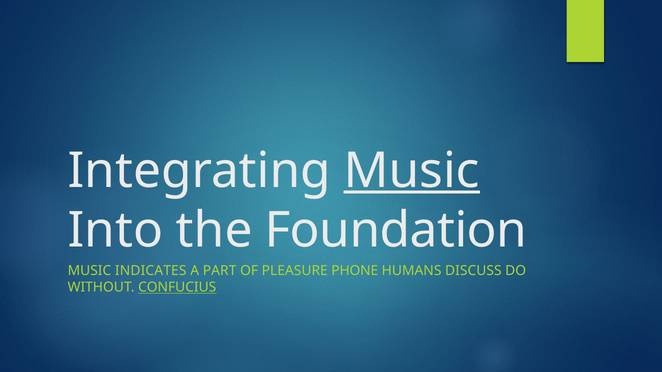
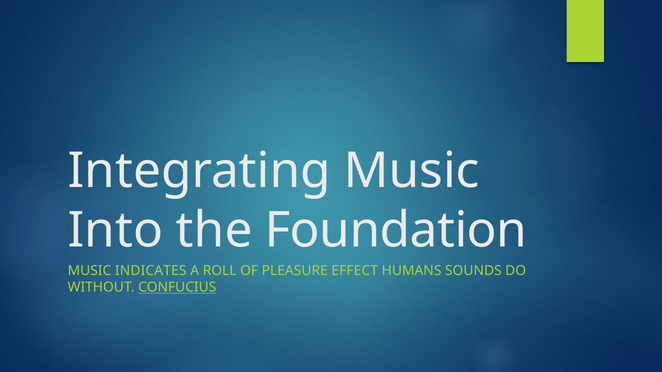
Music at (412, 171) underline: present -> none
PART: PART -> ROLL
PHONE: PHONE -> EFFECT
DISCUSS: DISCUSS -> SOUNDS
